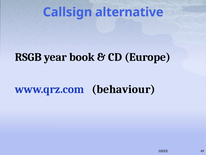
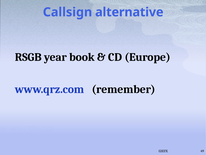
behaviour: behaviour -> remember
